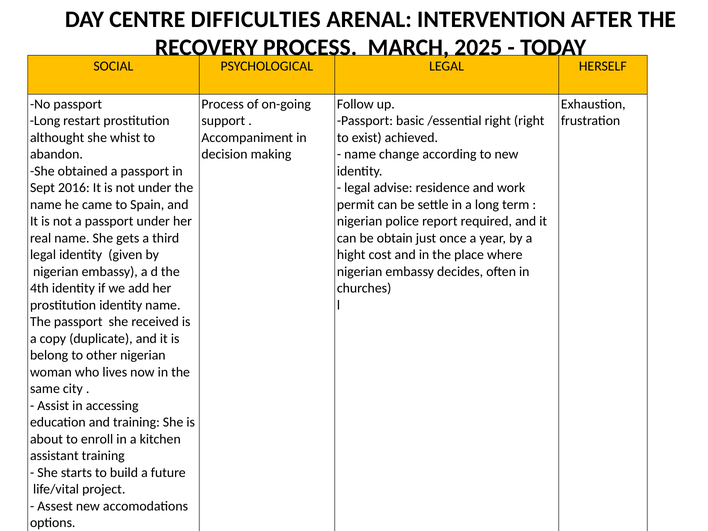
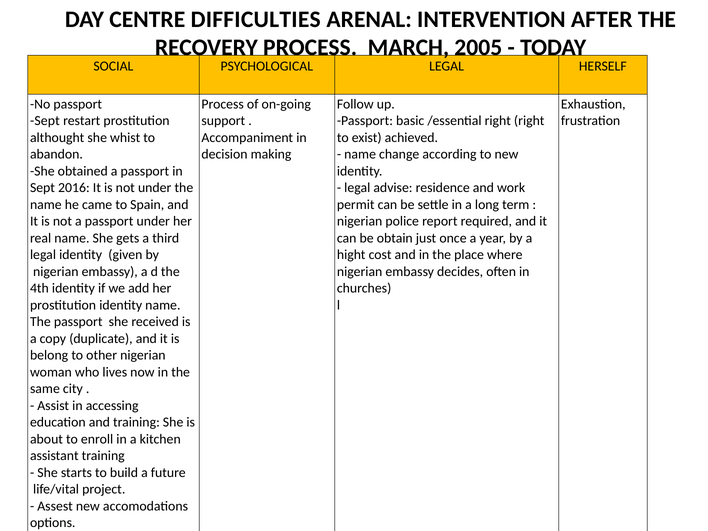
2025: 2025 -> 2005
Long at (45, 121): Long -> Sept
